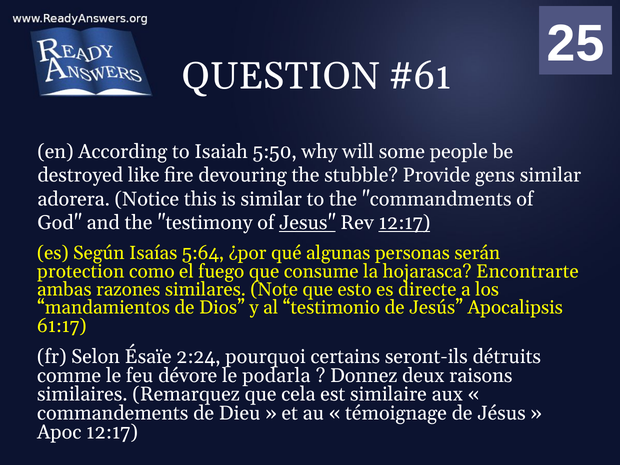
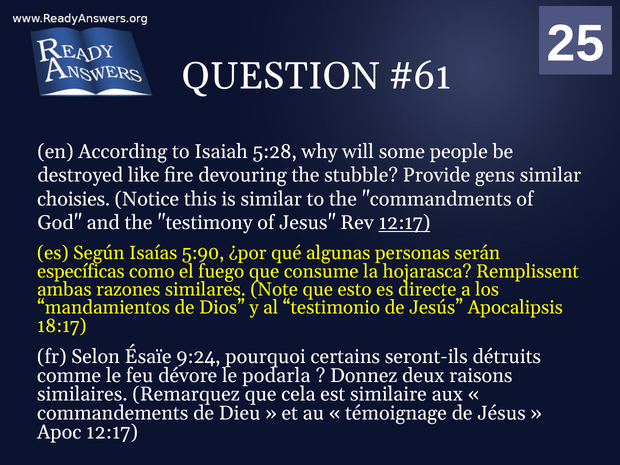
5:50: 5:50 -> 5:28
adorera: adorera -> choisies
Jesus underline: present -> none
5:64: 5:64 -> 5:90
protection: protection -> específicas
Encontrarte: Encontrarte -> Remplissent
61:17: 61:17 -> 18:17
2:24: 2:24 -> 9:24
